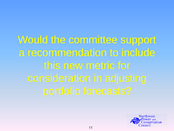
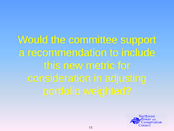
forecasts: forecasts -> weighted
